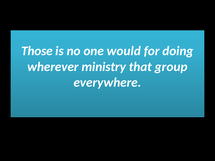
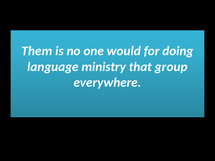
Those: Those -> Them
wherever: wherever -> language
